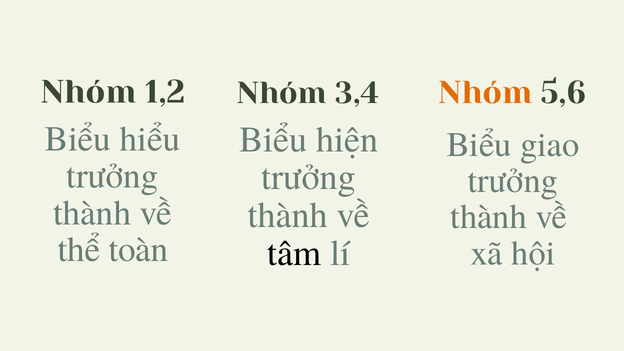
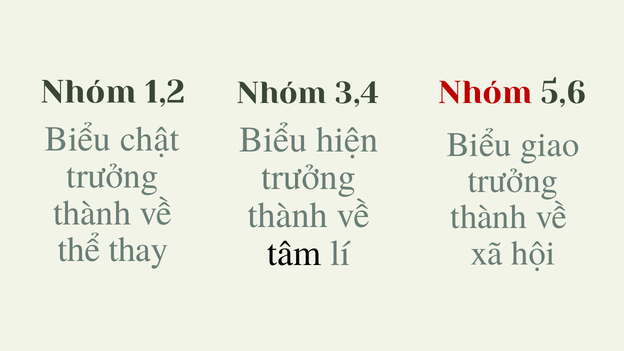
Nhóm at (485, 93) colour: orange -> red
hiểu: hiểu -> chật
toàn: toàn -> thay
